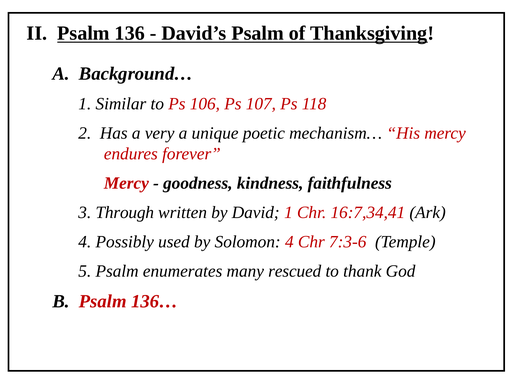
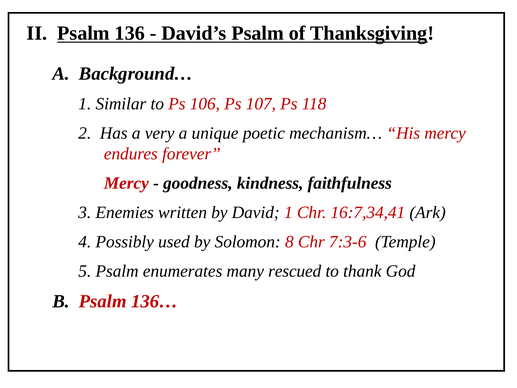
Through: Through -> Enemies
Solomon 4: 4 -> 8
